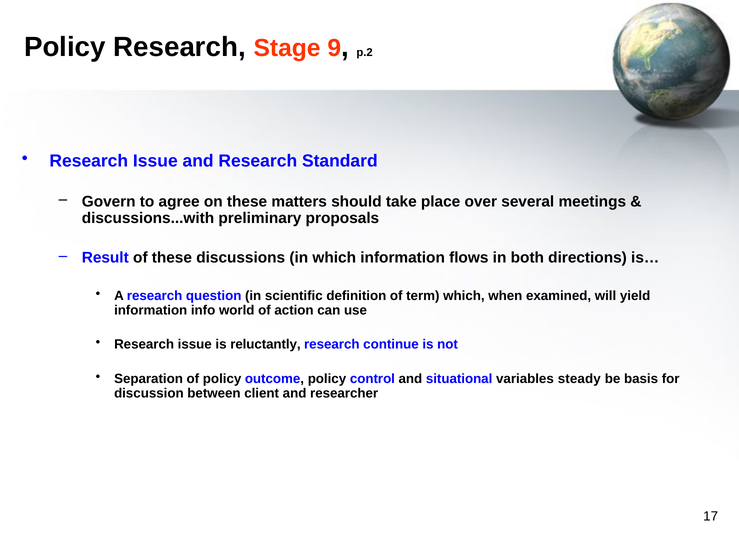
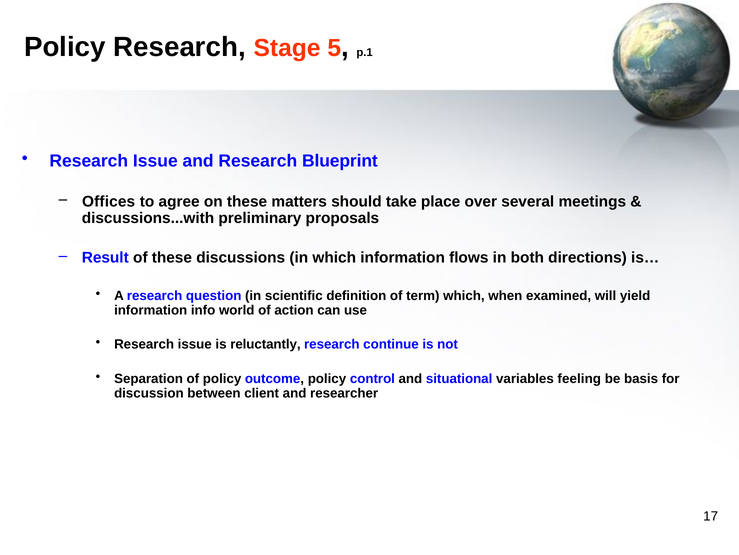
9: 9 -> 5
p.2: p.2 -> p.1
Standard: Standard -> Blueprint
Govern: Govern -> Offices
steady: steady -> feeling
